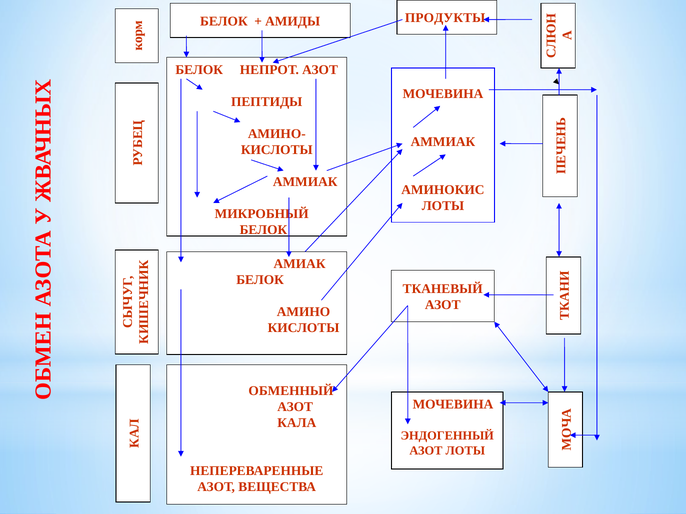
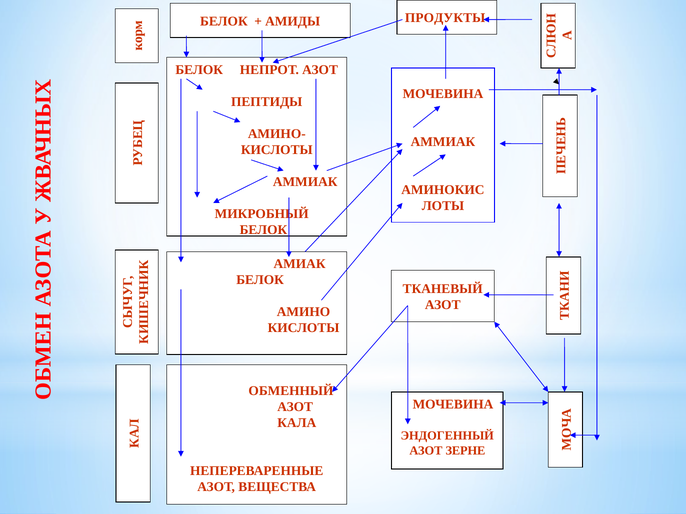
АЗОТ ЛОТЫ: ЛОТЫ -> ЗЕРНЕ
